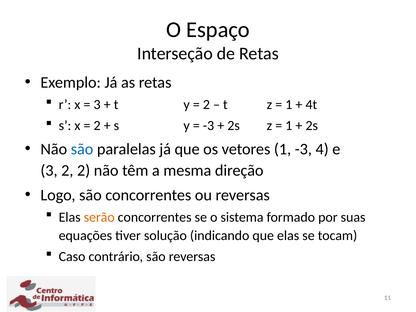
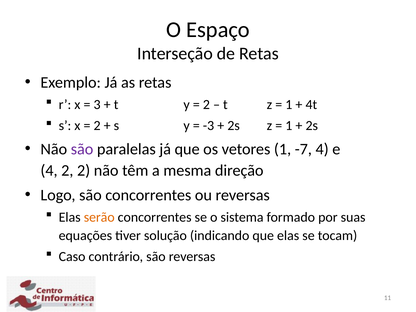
são at (82, 149) colour: blue -> purple
1 -3: -3 -> -7
3 at (49, 170): 3 -> 4
